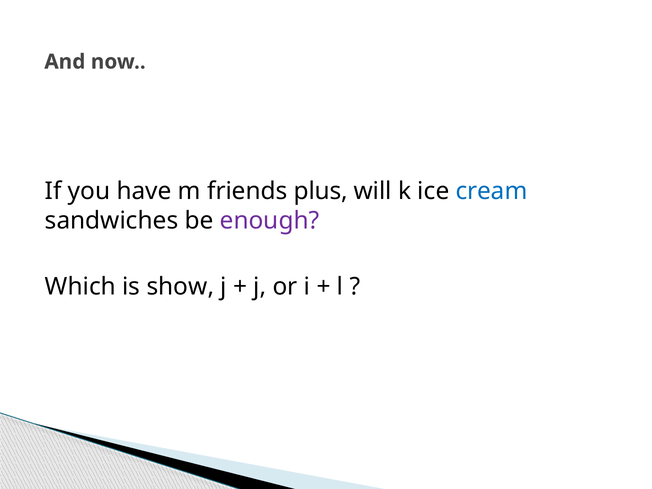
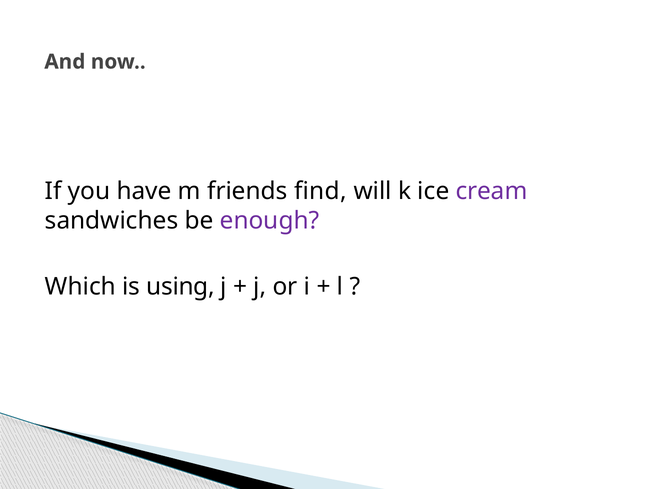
plus: plus -> find
cream colour: blue -> purple
show: show -> using
